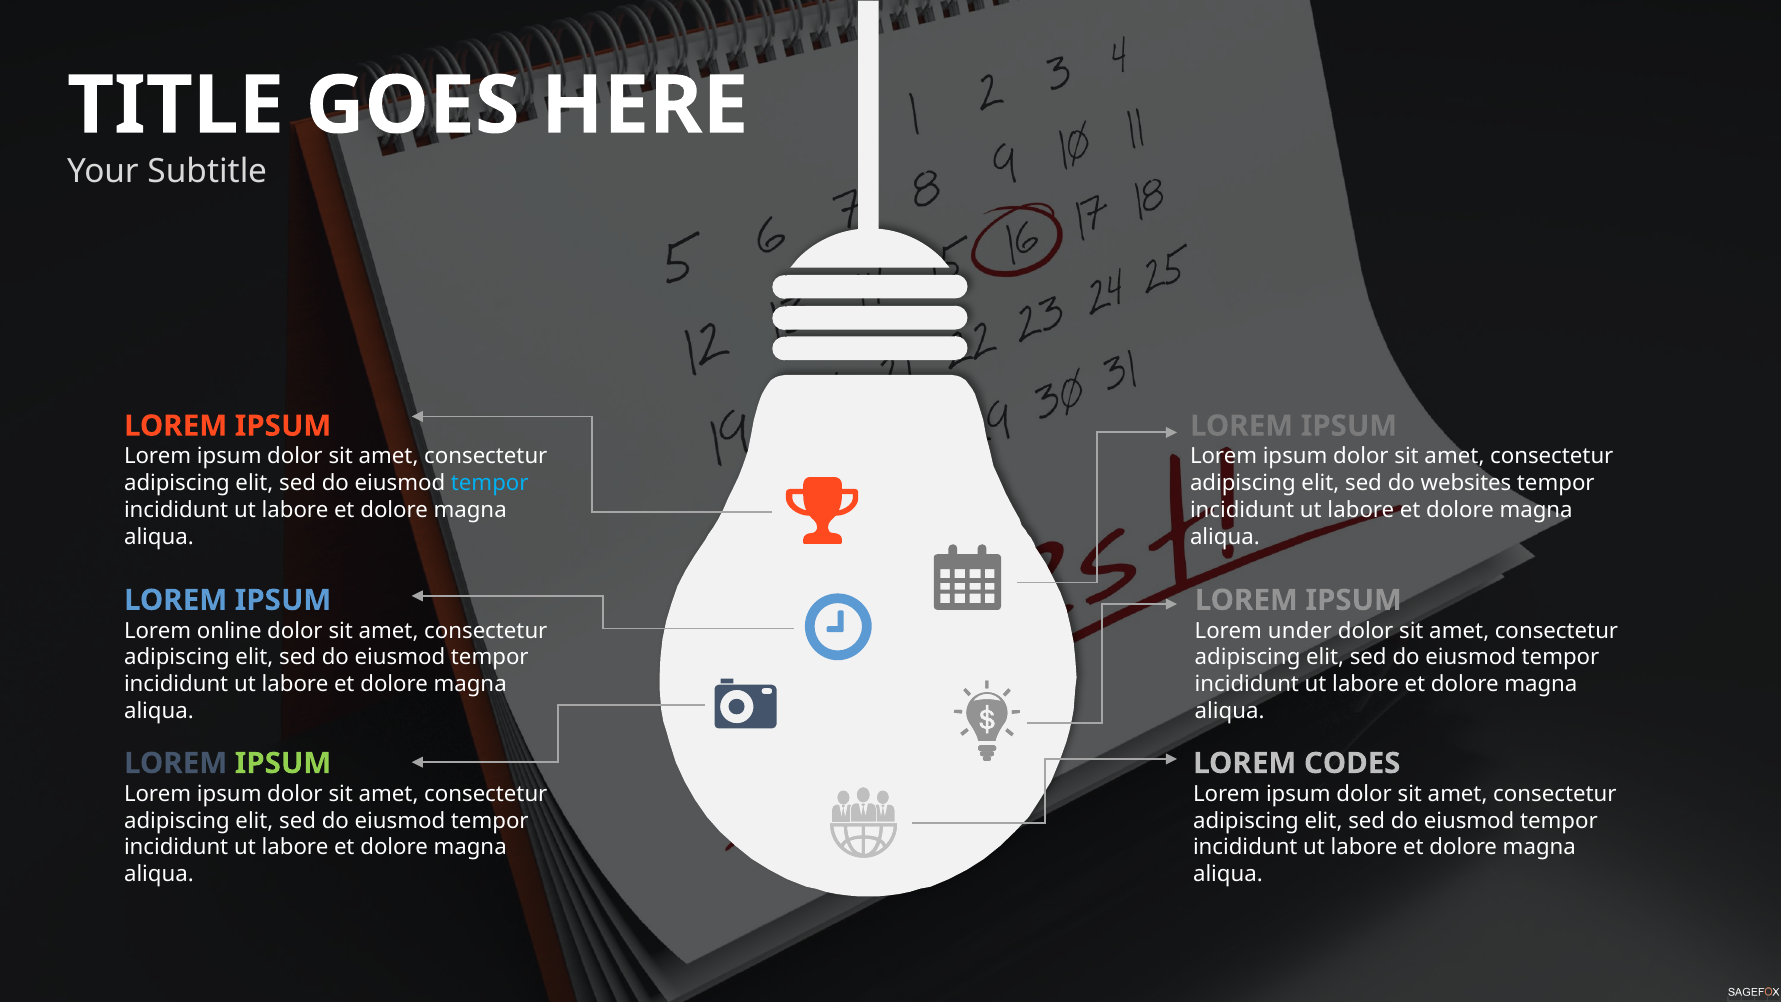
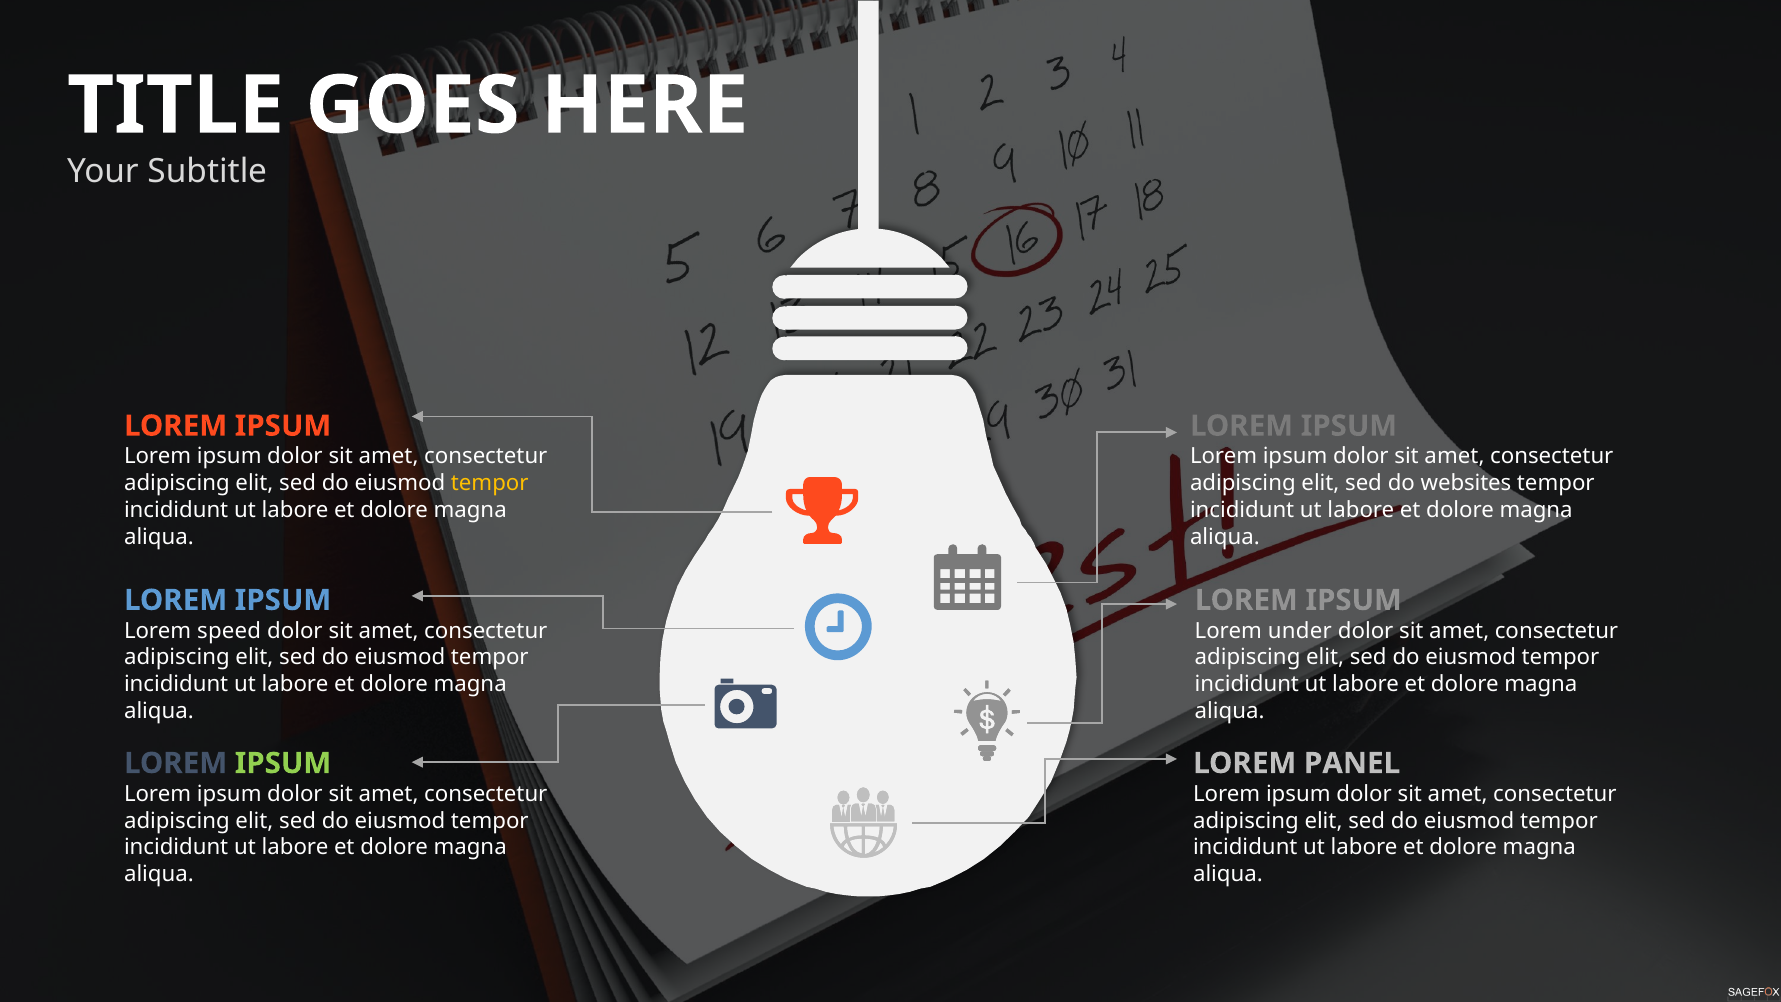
tempor at (490, 483) colour: light blue -> yellow
online: online -> speed
CODES: CODES -> PANEL
